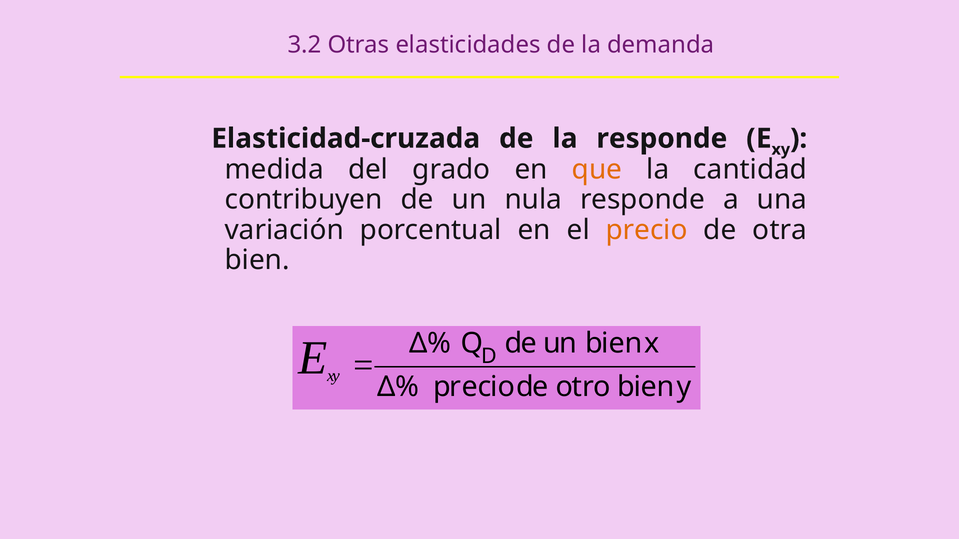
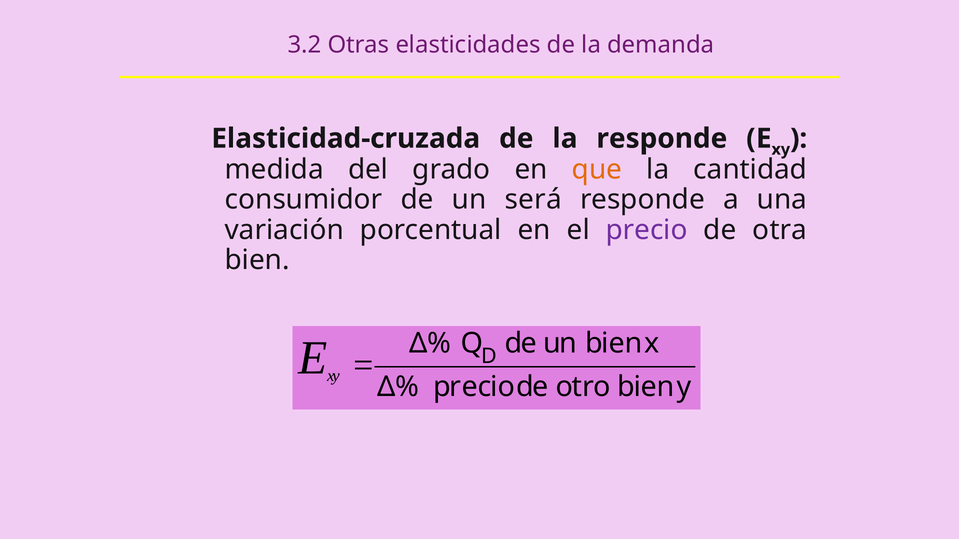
contribuyen: contribuyen -> consumidor
nula: nula -> será
precio at (647, 230) colour: orange -> purple
